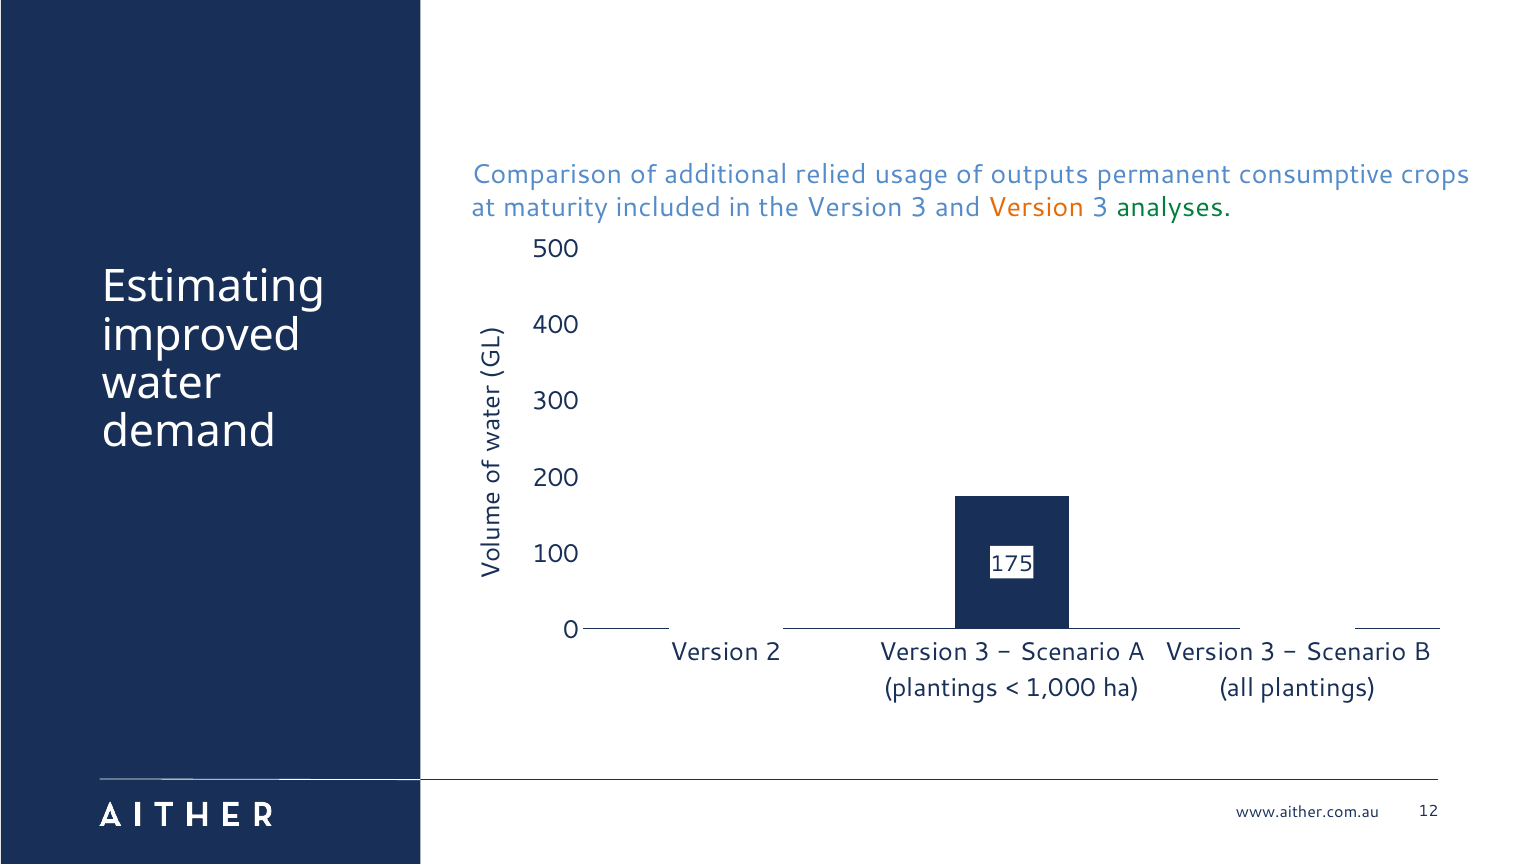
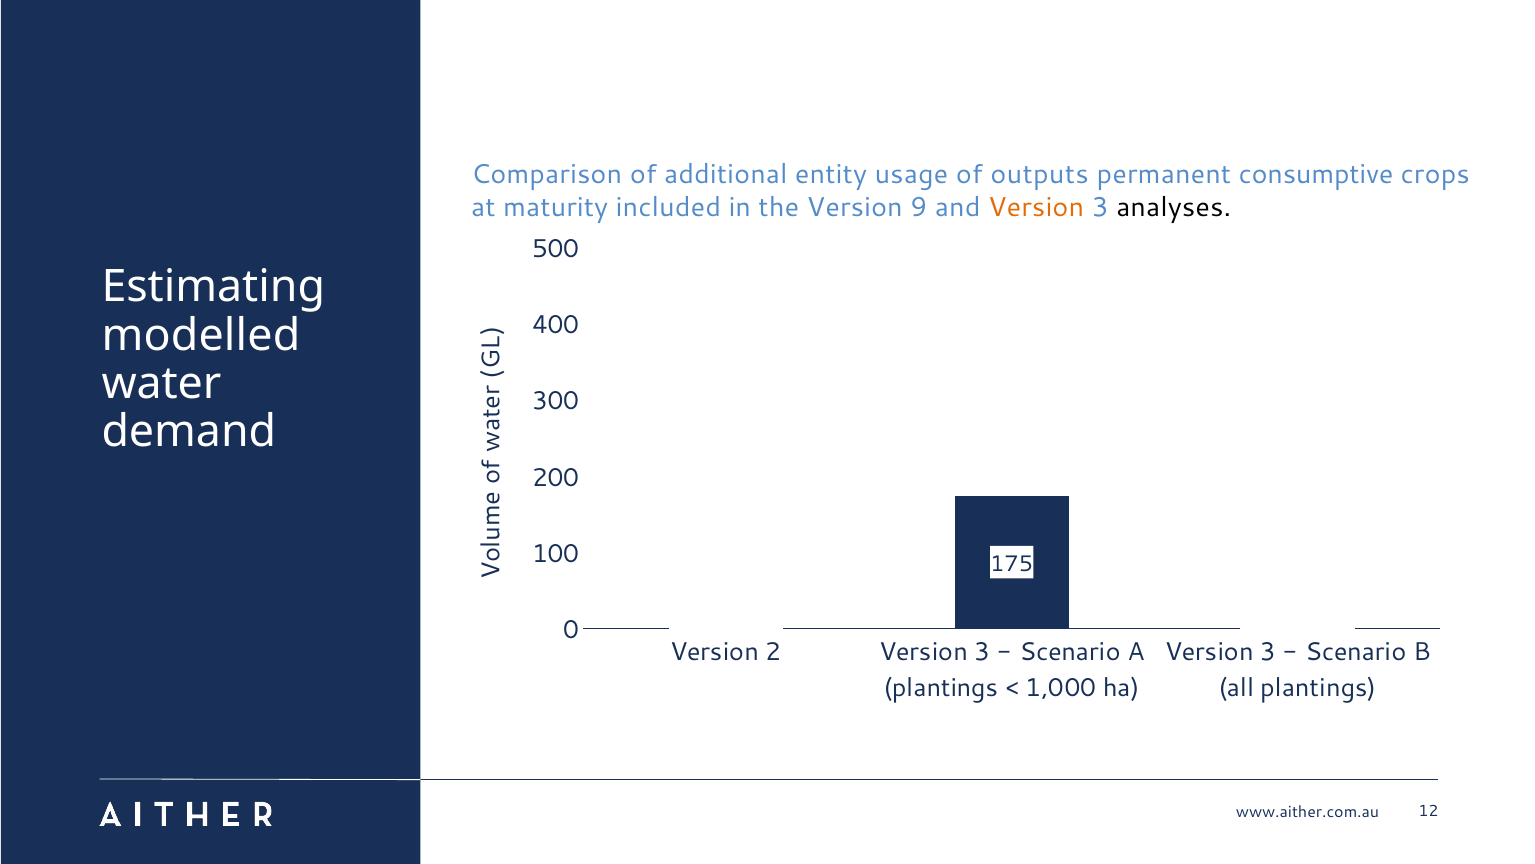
relied: relied -> entity
the Version 3: 3 -> 9
analyses colour: green -> black
improved: improved -> modelled
